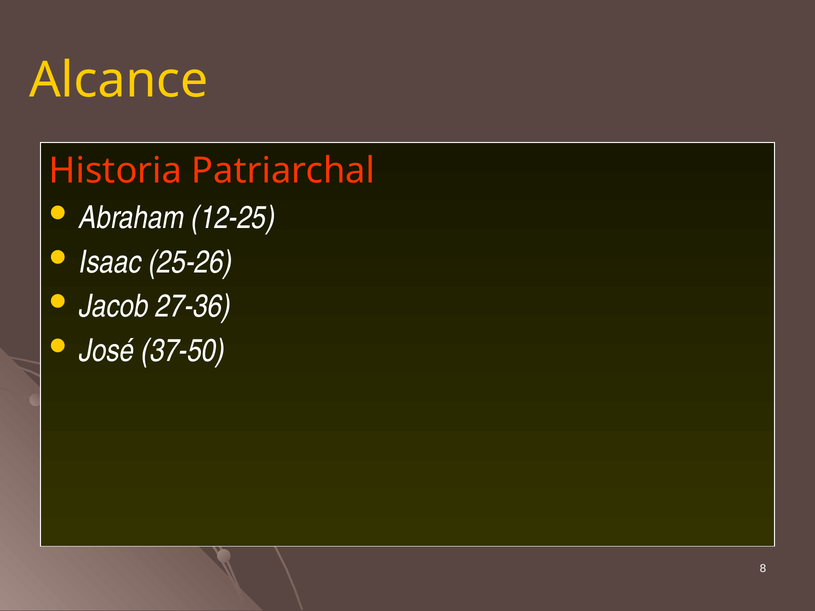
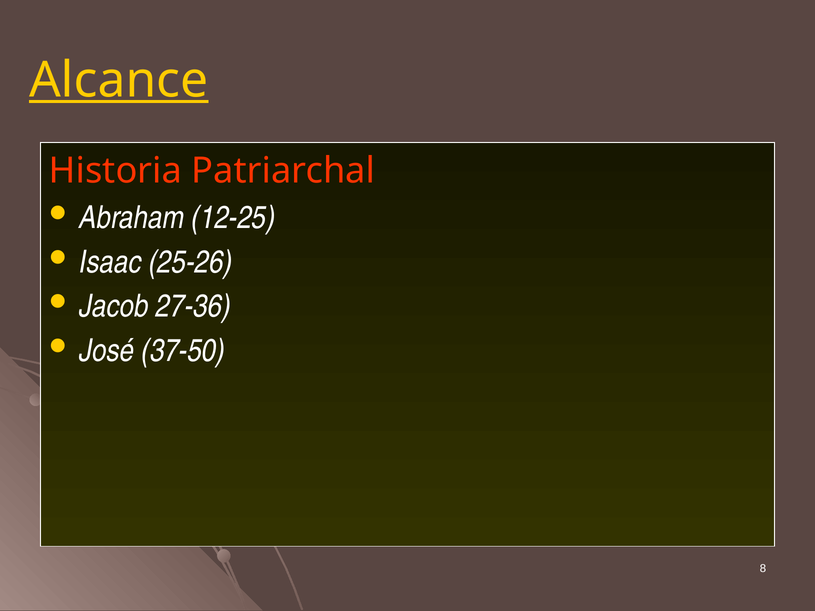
Alcance underline: none -> present
